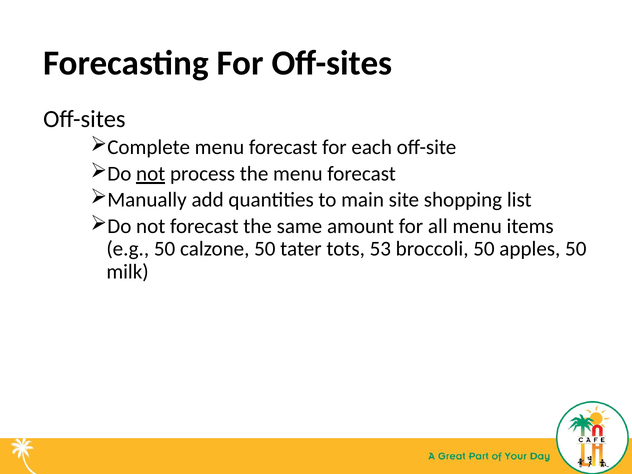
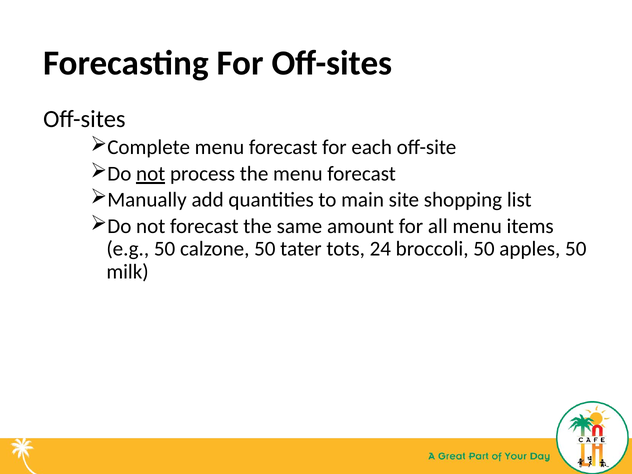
53: 53 -> 24
